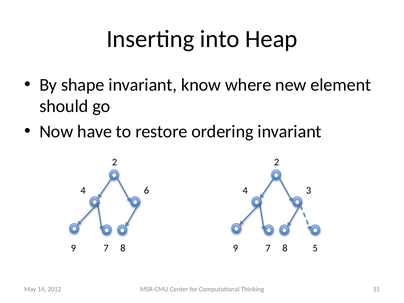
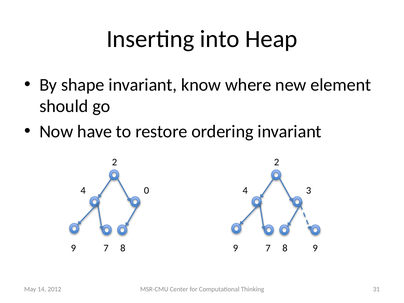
6: 6 -> 0
9 5: 5 -> 9
